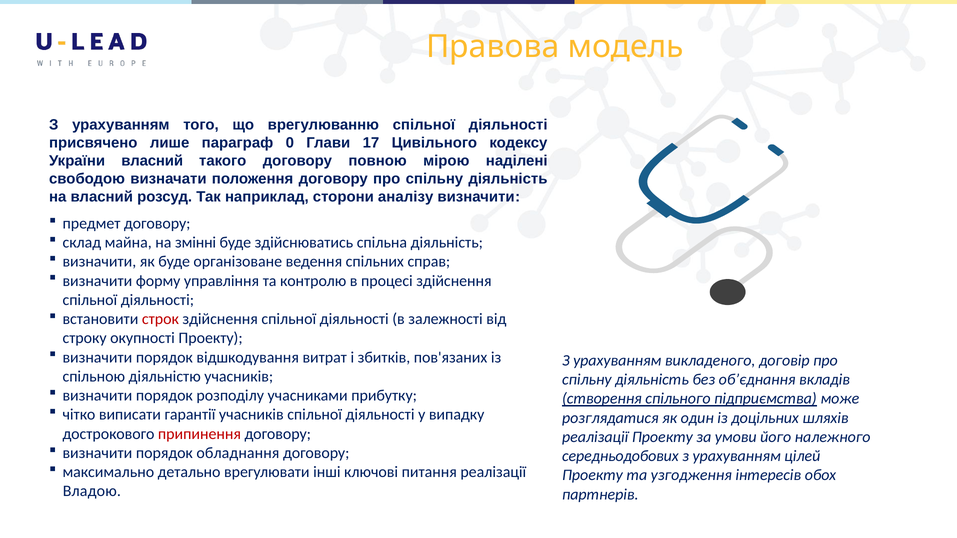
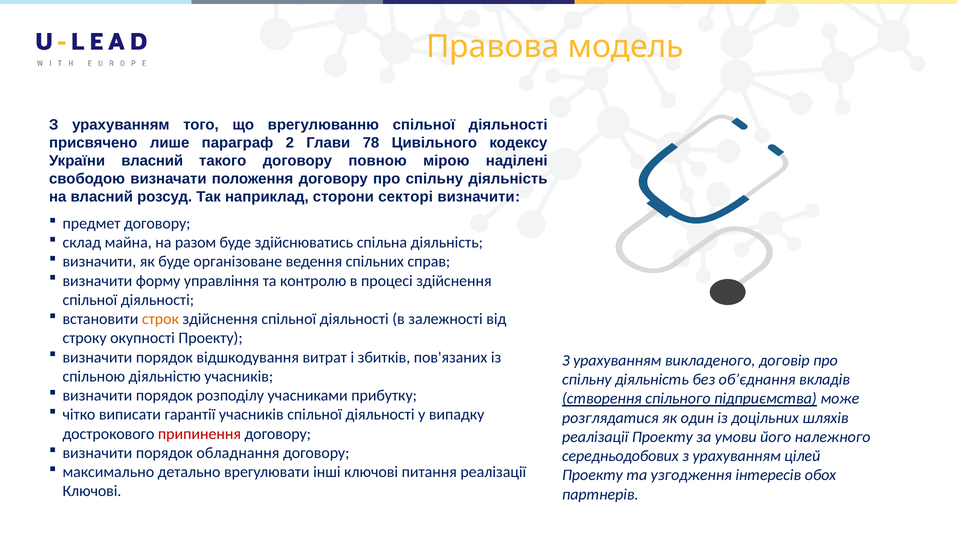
0: 0 -> 2
17: 17 -> 78
аналізу: аналізу -> секторі
змінні: змінні -> разом
строк colour: red -> orange
Владою at (92, 491): Владою -> Ключові
